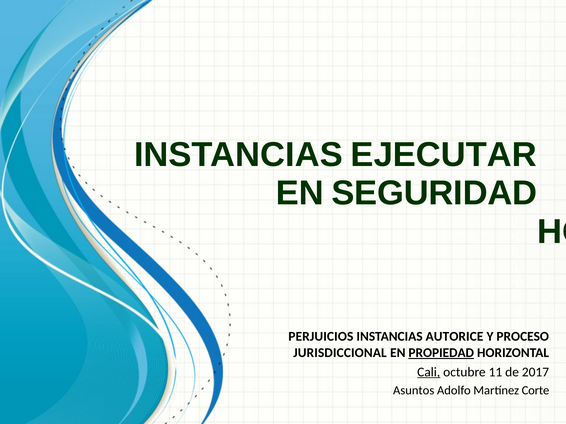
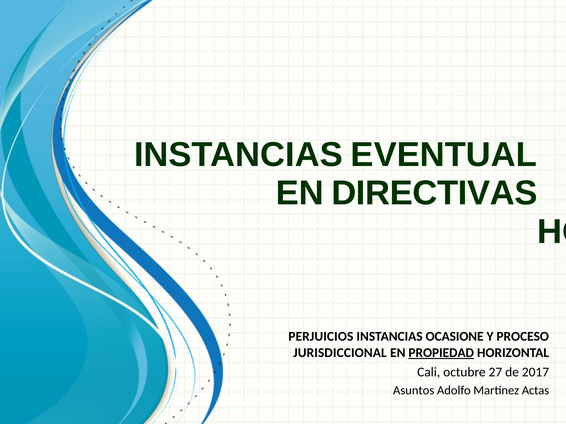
EJECUTAR: EJECUTAR -> EVENTUAL
SEGURIDAD: SEGURIDAD -> DIRECTIVAS
AUTORICE: AUTORICE -> OCASIONE
Cali underline: present -> none
11: 11 -> 27
Corte: Corte -> Actas
